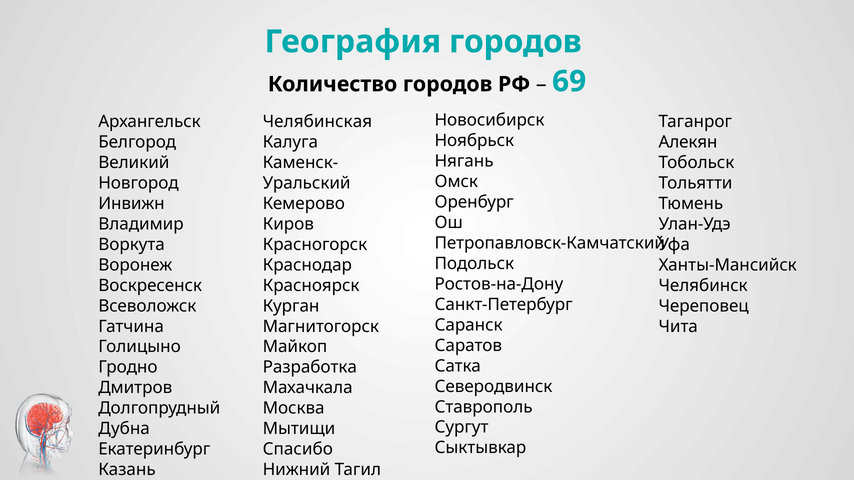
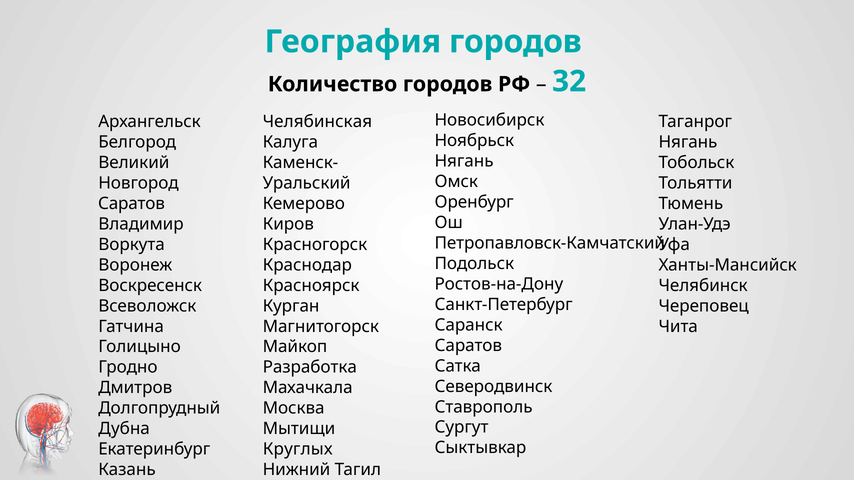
69: 69 -> 32
Алекян at (688, 142): Алекян -> Нягань
Инвижн at (131, 204): Инвижн -> Саратов
Спасибо: Спасибо -> Круглых
